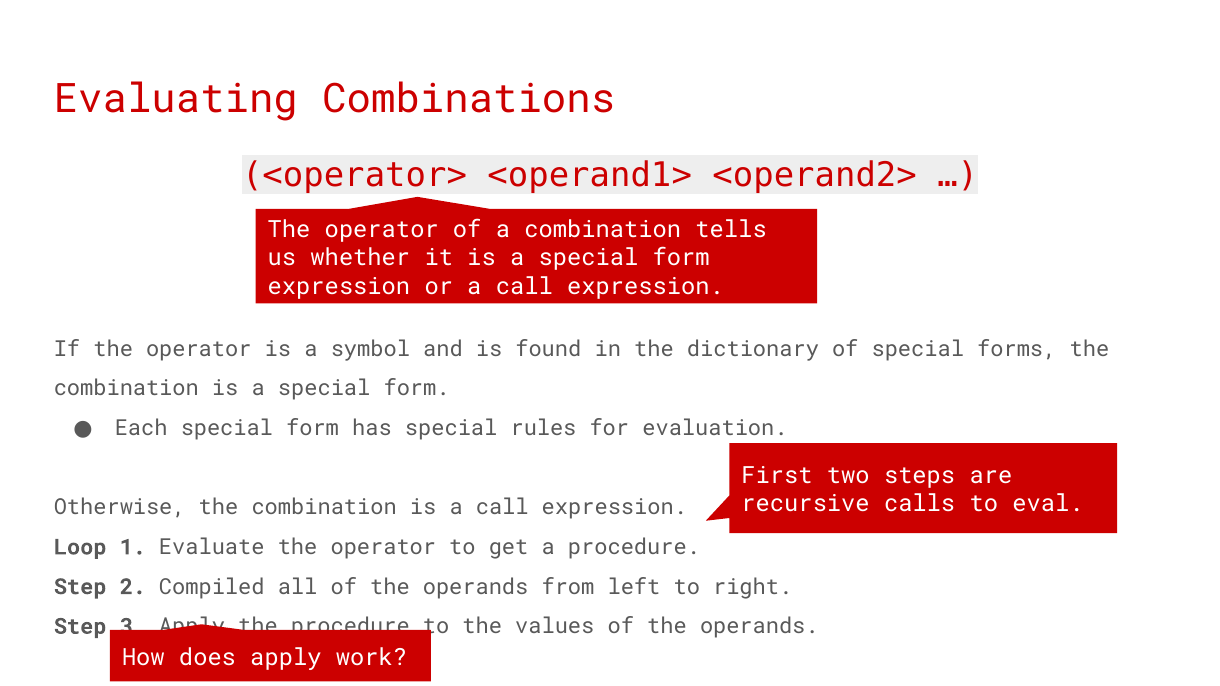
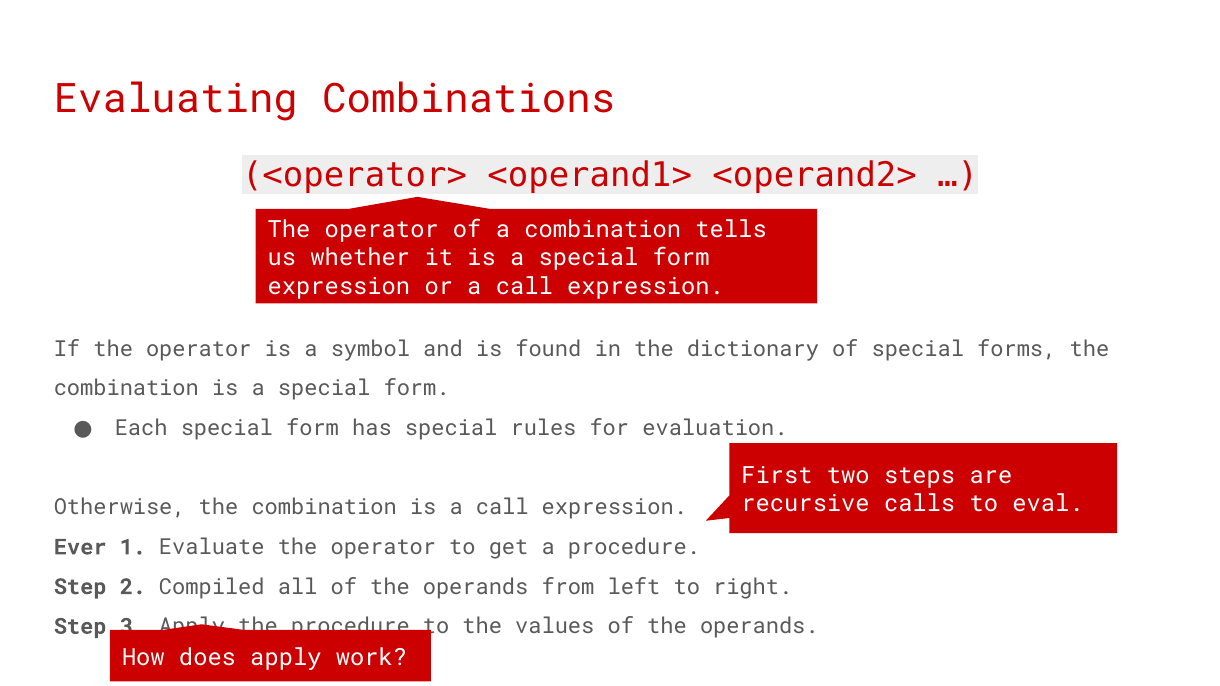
Loop: Loop -> Ever
